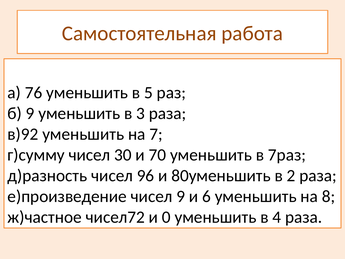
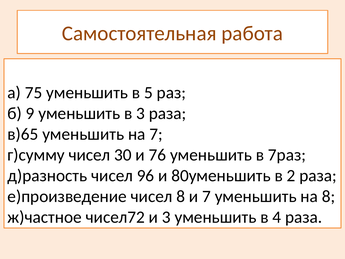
76: 76 -> 75
в)92: в)92 -> в)65
70: 70 -> 76
чисел 9: 9 -> 8
и 6: 6 -> 7
и 0: 0 -> 3
